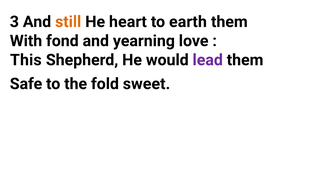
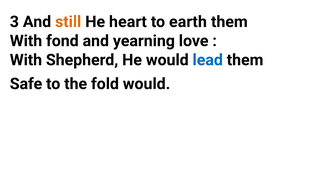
This at (26, 60): This -> With
lead colour: purple -> blue
fold sweet: sweet -> would
